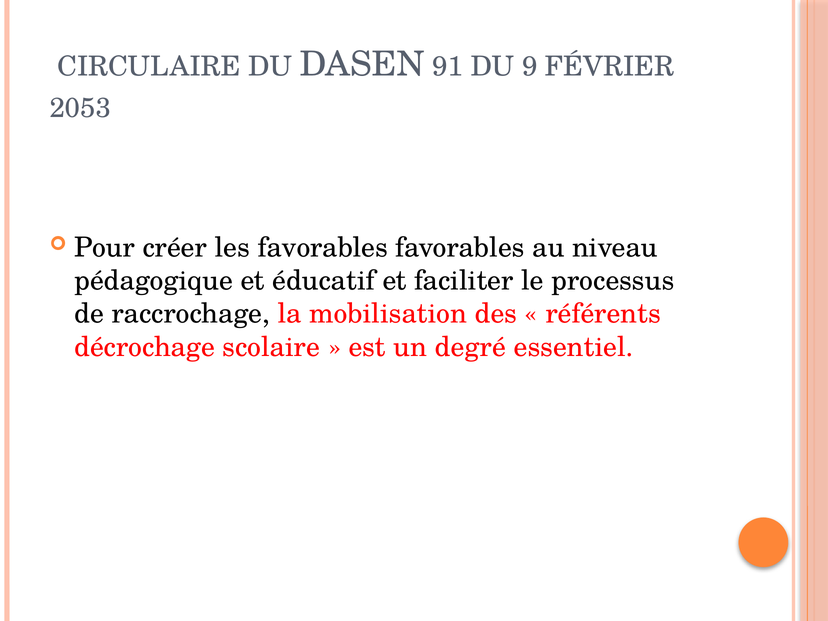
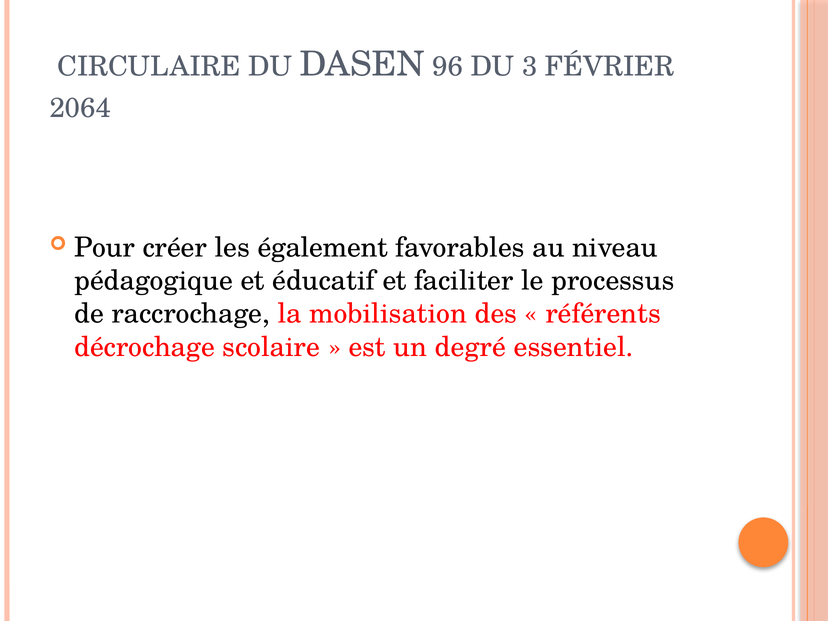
91: 91 -> 96
9: 9 -> 3
2053: 2053 -> 2064
les favorables: favorables -> également
